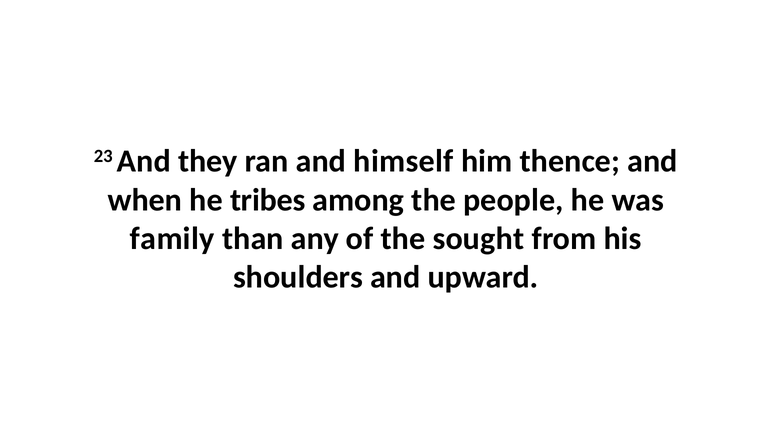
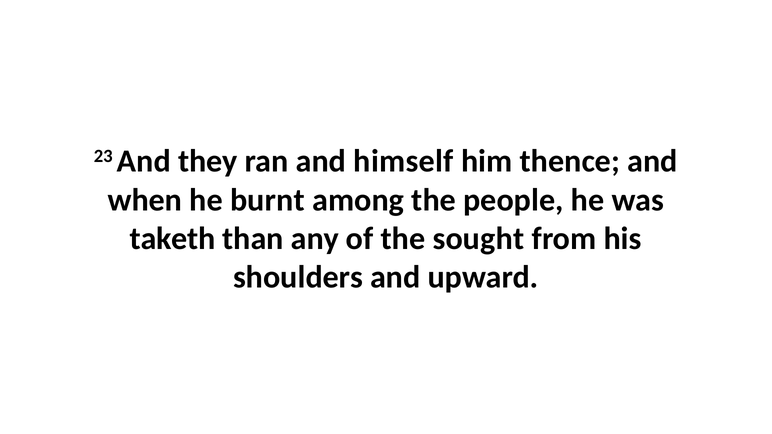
tribes: tribes -> burnt
family: family -> taketh
